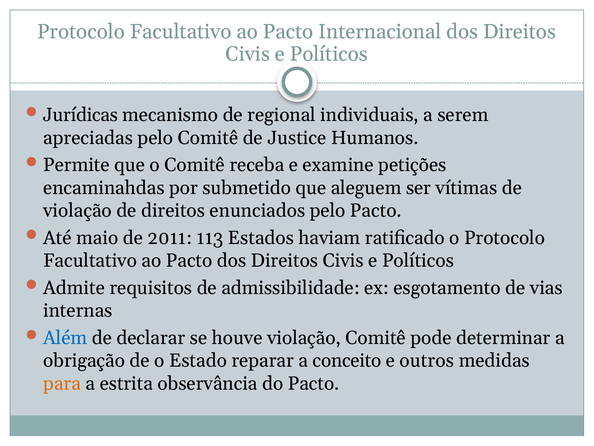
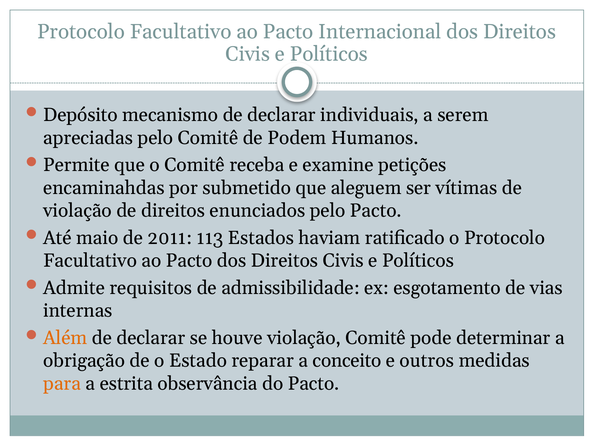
Jurídicas: Jurídicas -> Depósito
mecanismo de regional: regional -> declarar
Justice: Justice -> Podem
Além colour: blue -> orange
